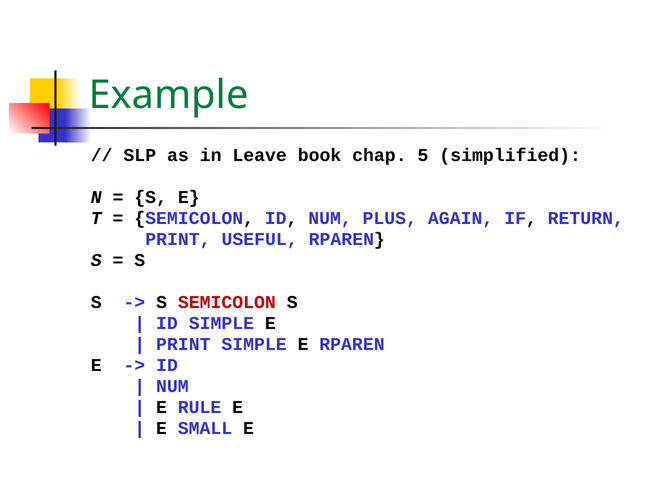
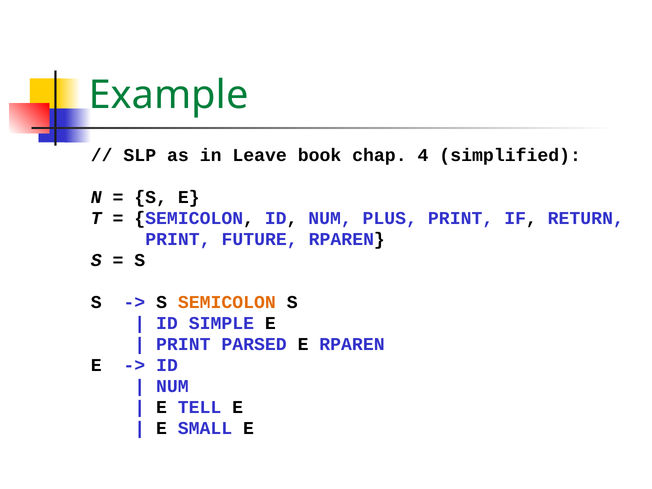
5: 5 -> 4
PLUS AGAIN: AGAIN -> PRINT
USEFUL: USEFUL -> FUTURE
SEMICOLON at (227, 302) colour: red -> orange
PRINT SIMPLE: SIMPLE -> PARSED
RULE: RULE -> TELL
